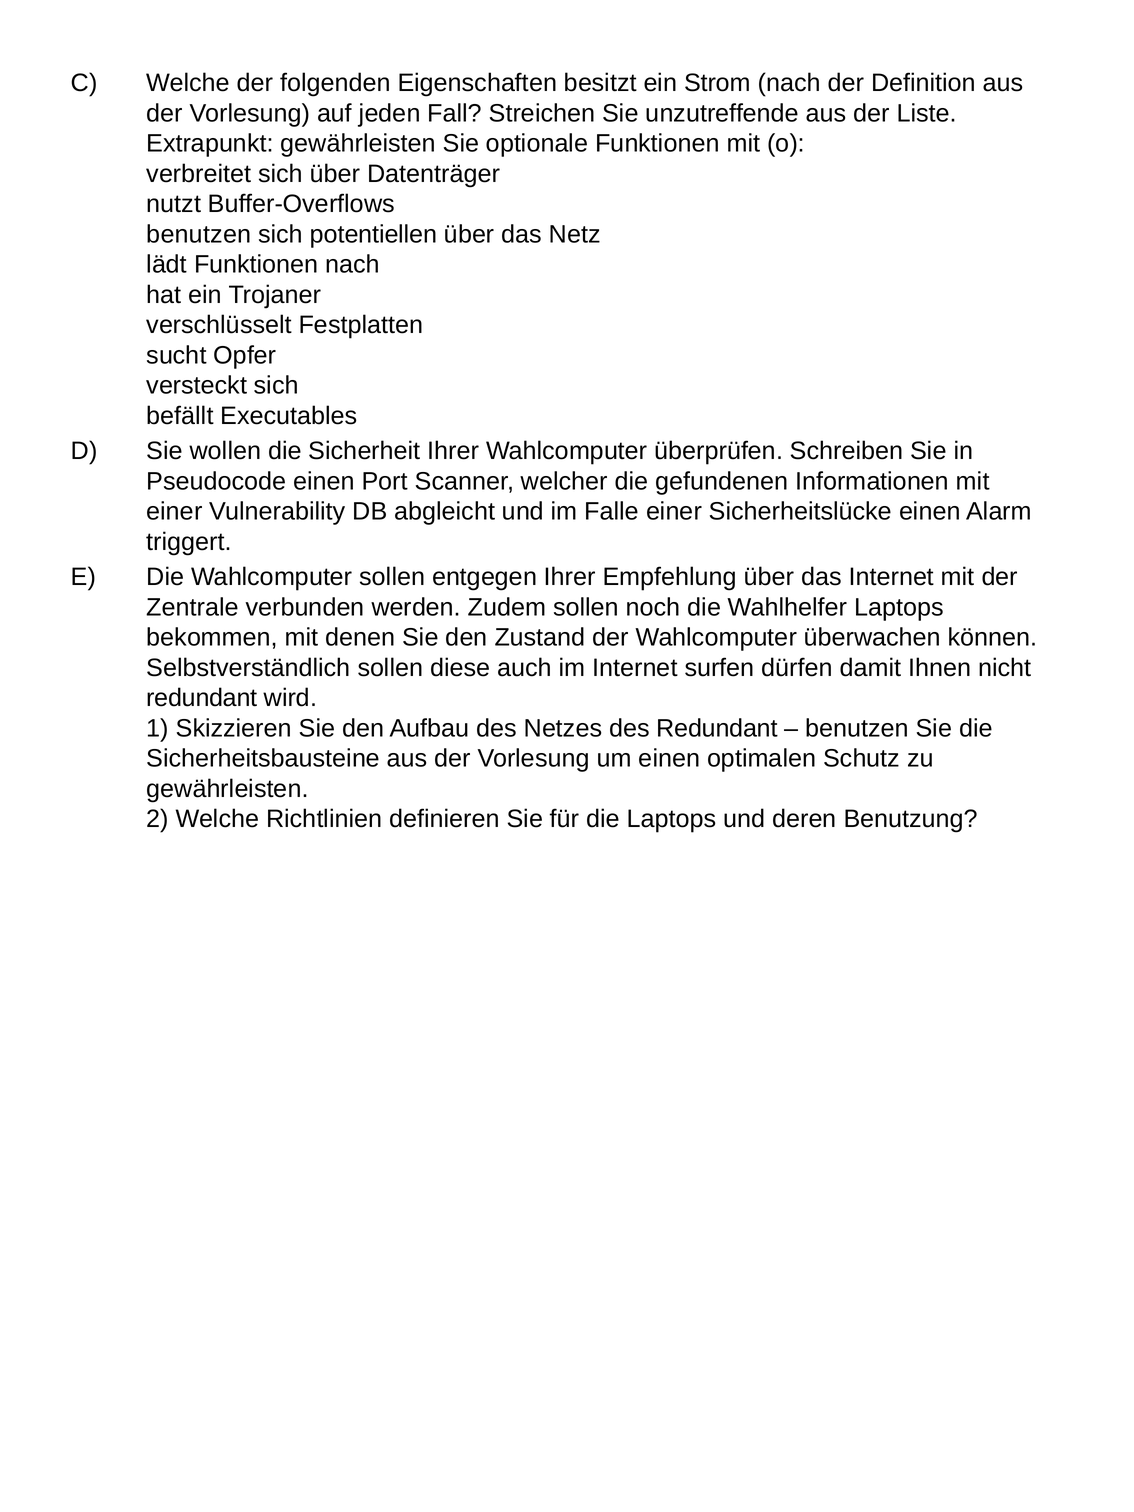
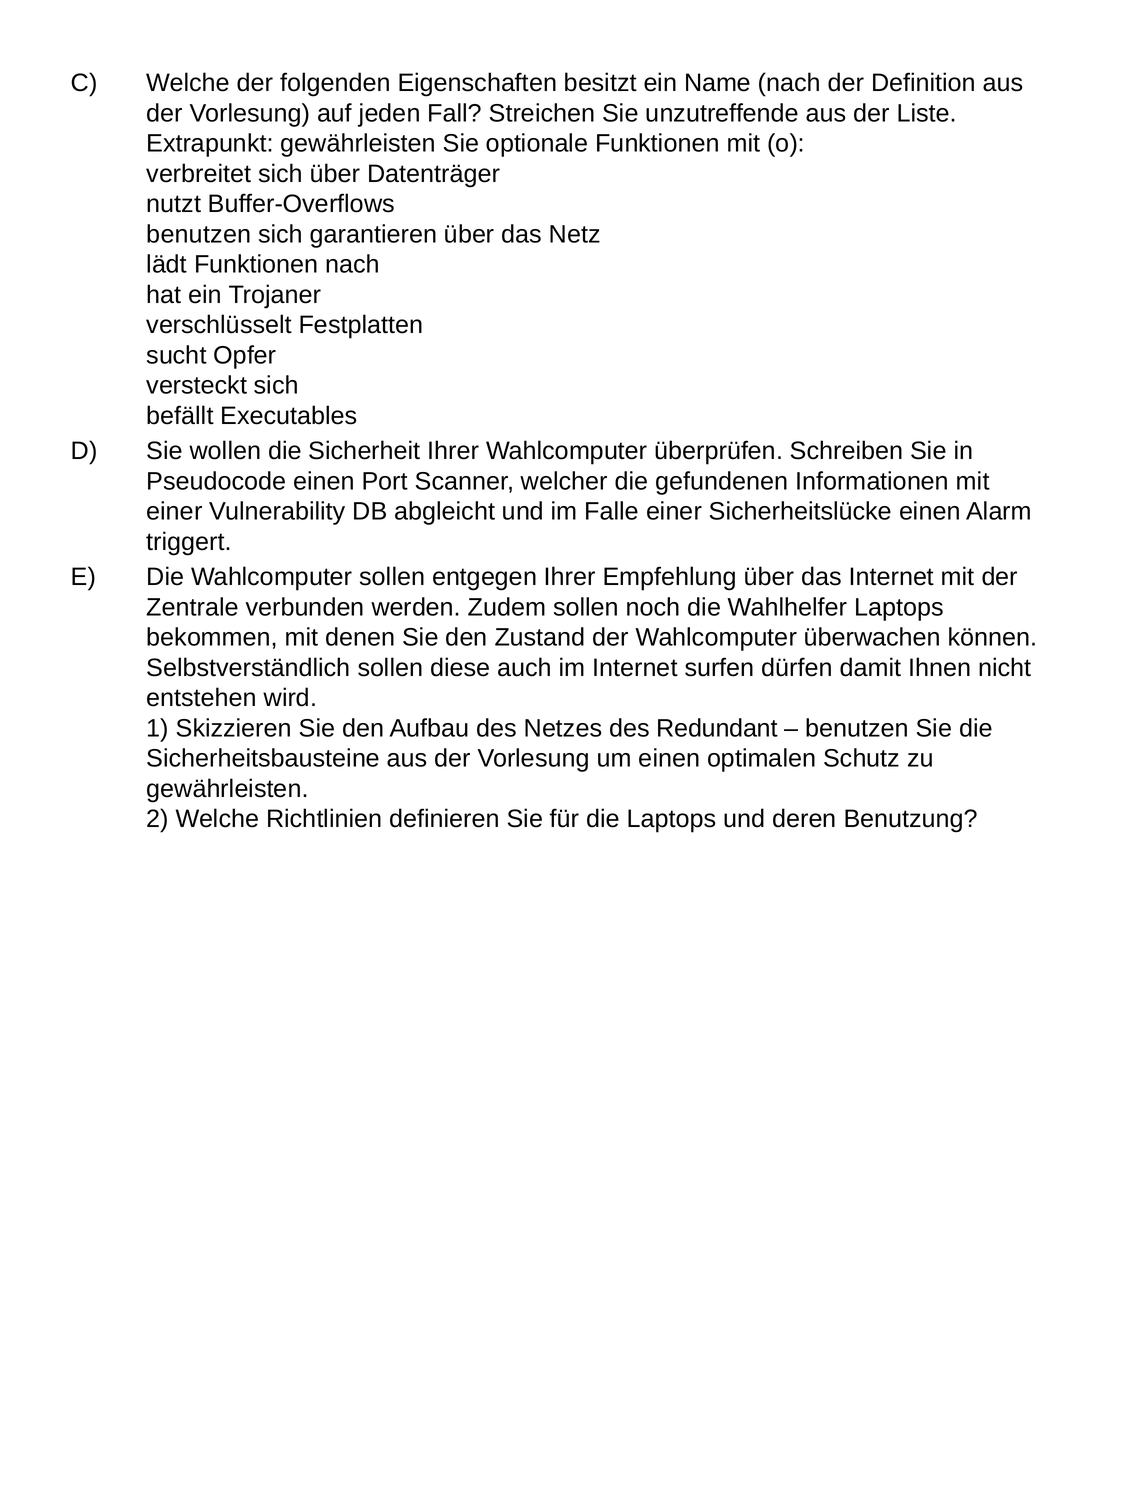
Strom: Strom -> Name
potentiellen: potentiellen -> garantieren
redundant at (202, 698): redundant -> entstehen
